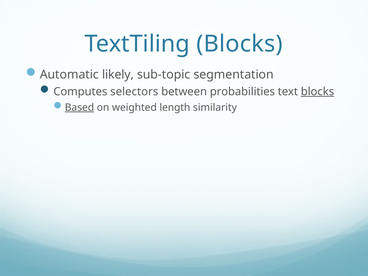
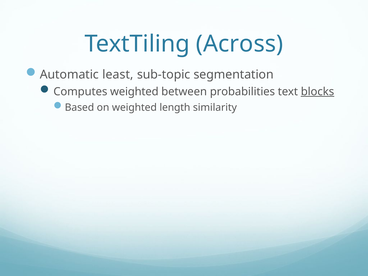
TextTiling Blocks: Blocks -> Across
likely: likely -> least
Computes selectors: selectors -> weighted
Based underline: present -> none
